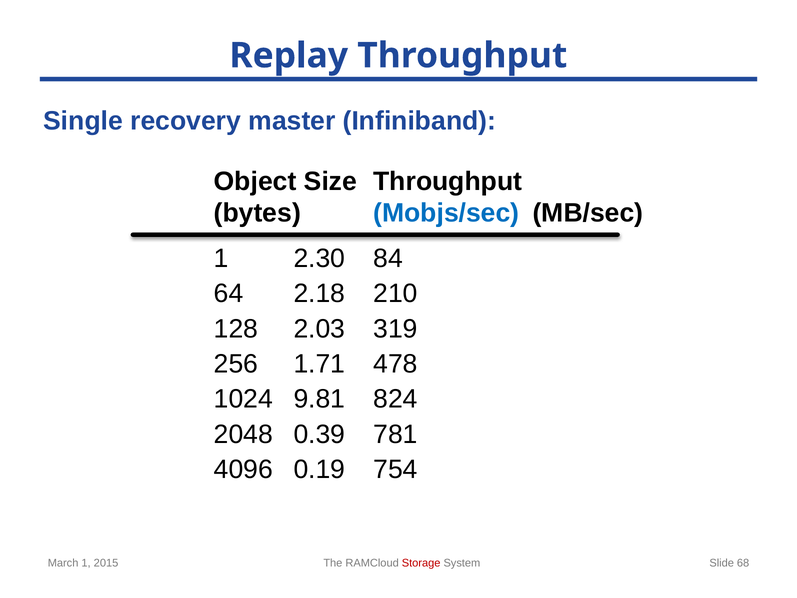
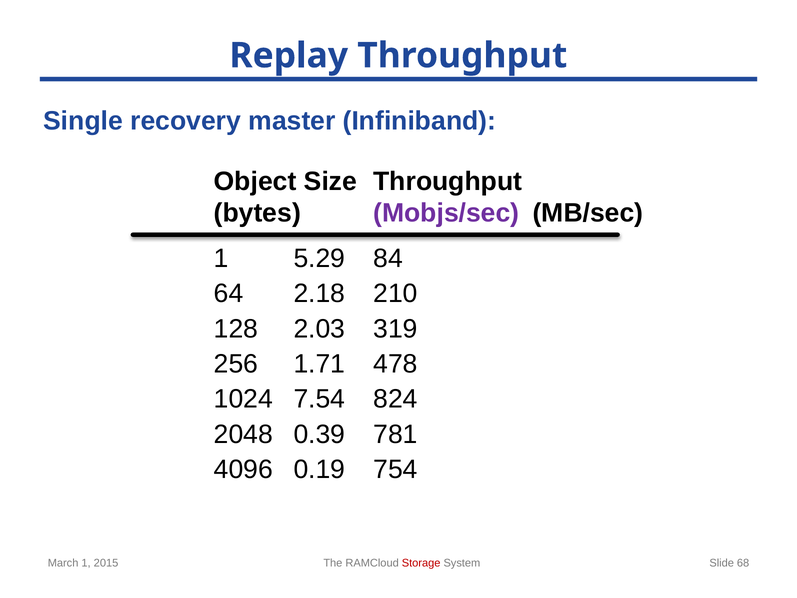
Mobjs/sec colour: blue -> purple
2.30: 2.30 -> 5.29
9.81: 9.81 -> 7.54
